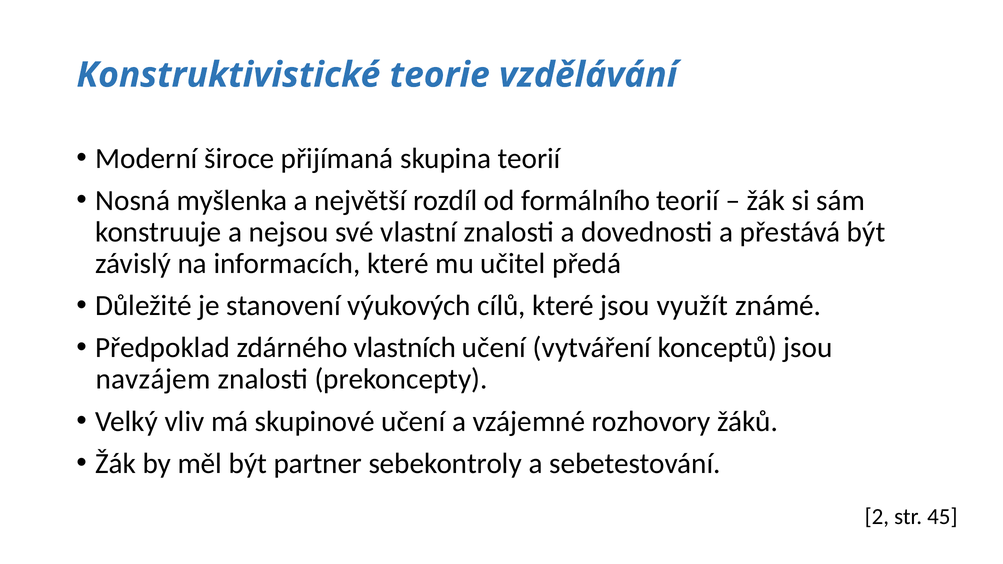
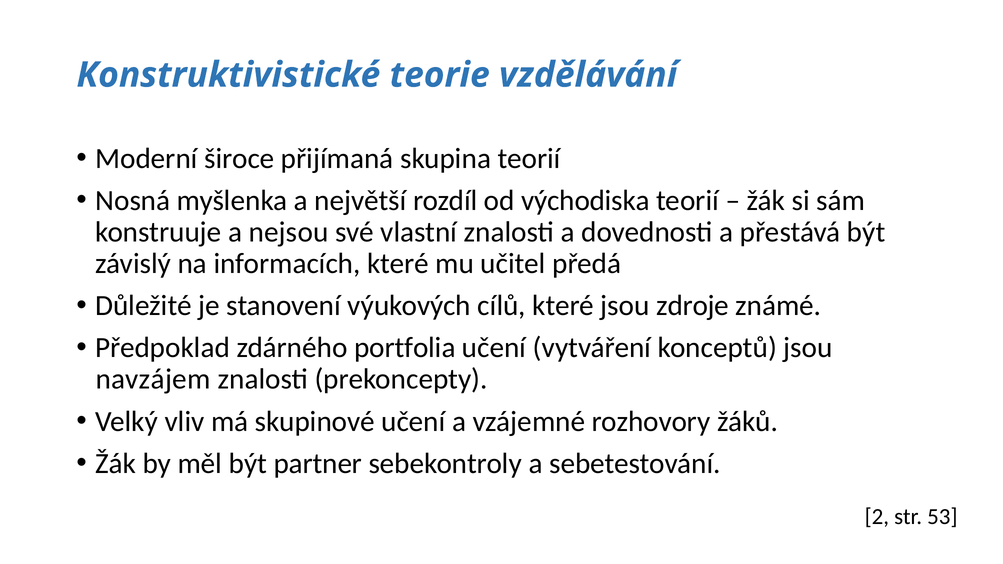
formálního: formálního -> východiska
využít: využít -> zdroje
vlastních: vlastních -> portfolia
45: 45 -> 53
